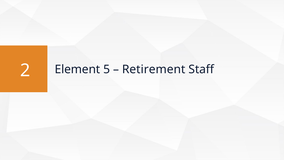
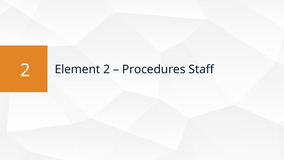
Element 5: 5 -> 2
Retirement: Retirement -> Procedures
